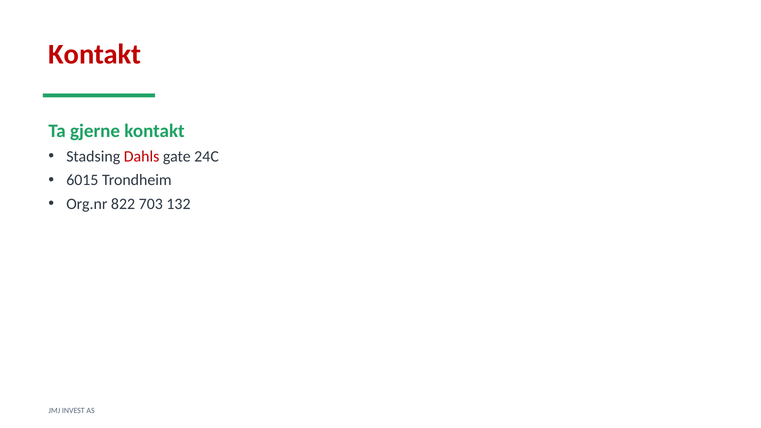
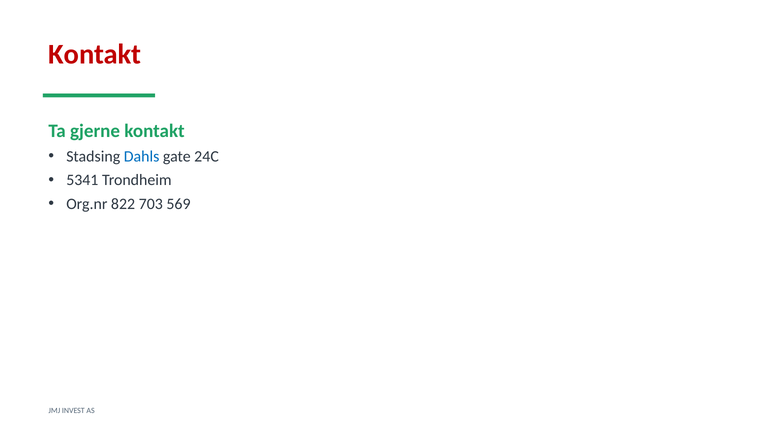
Dahls colour: red -> blue
6015: 6015 -> 5341
132: 132 -> 569
